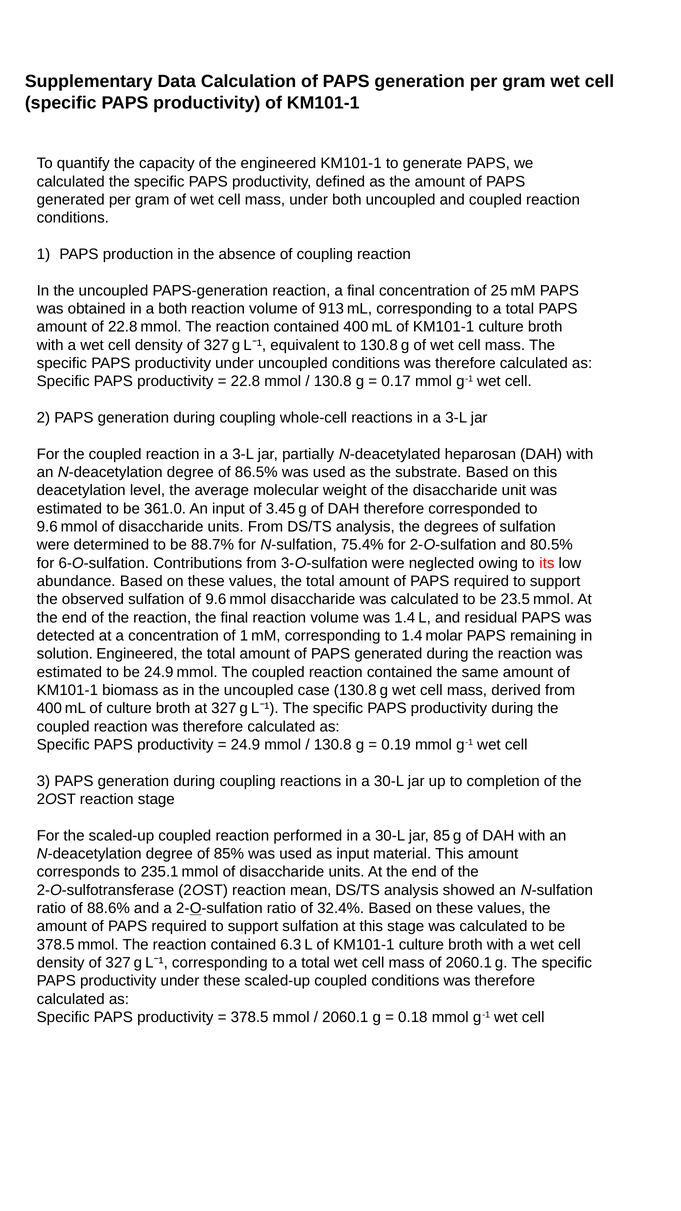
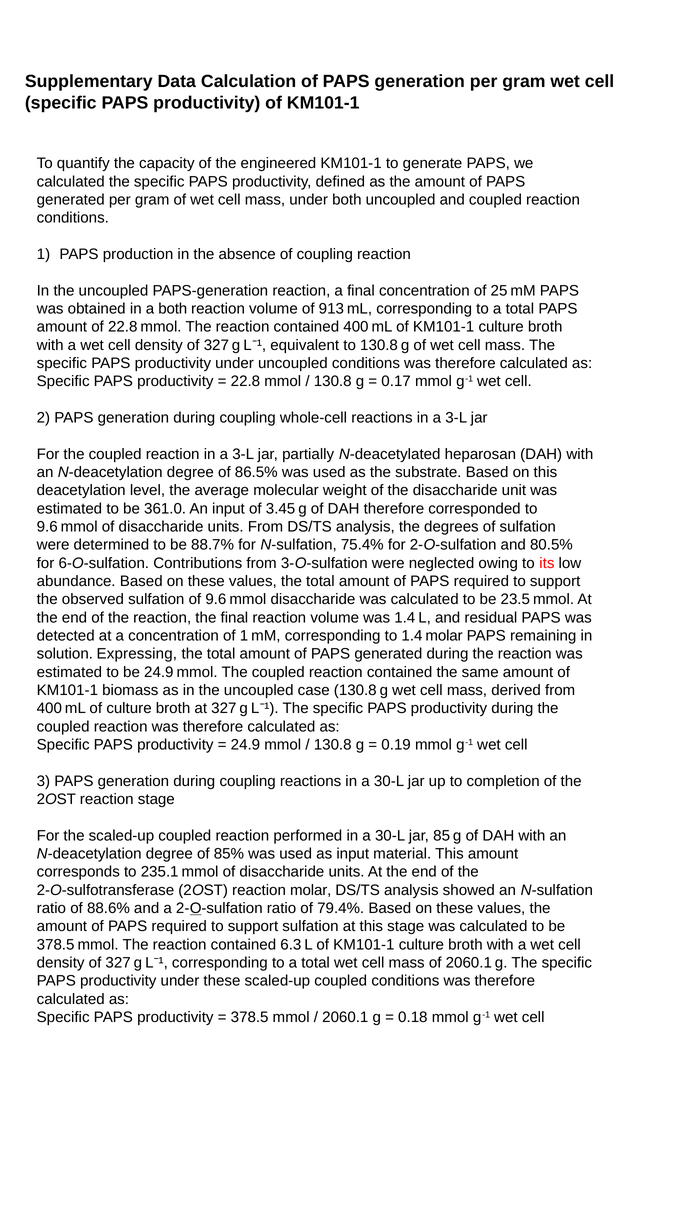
solution Engineered: Engineered -> Expressing
reaction mean: mean -> molar
32.4%: 32.4% -> 79.4%
